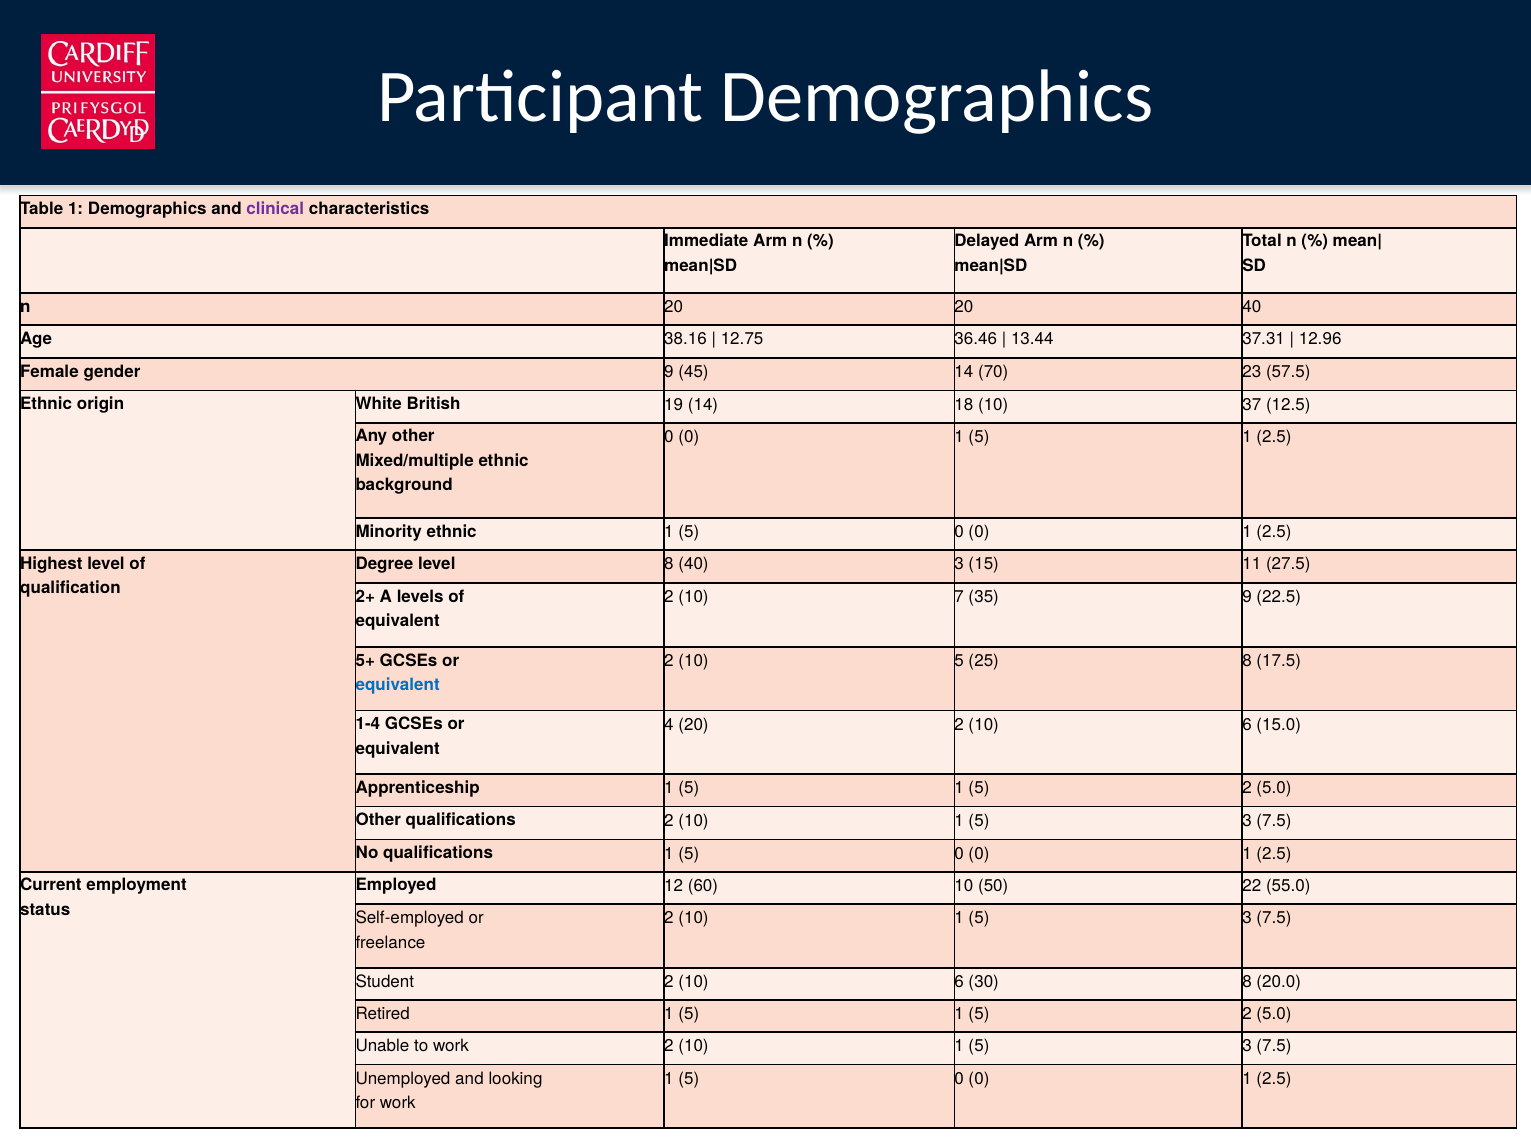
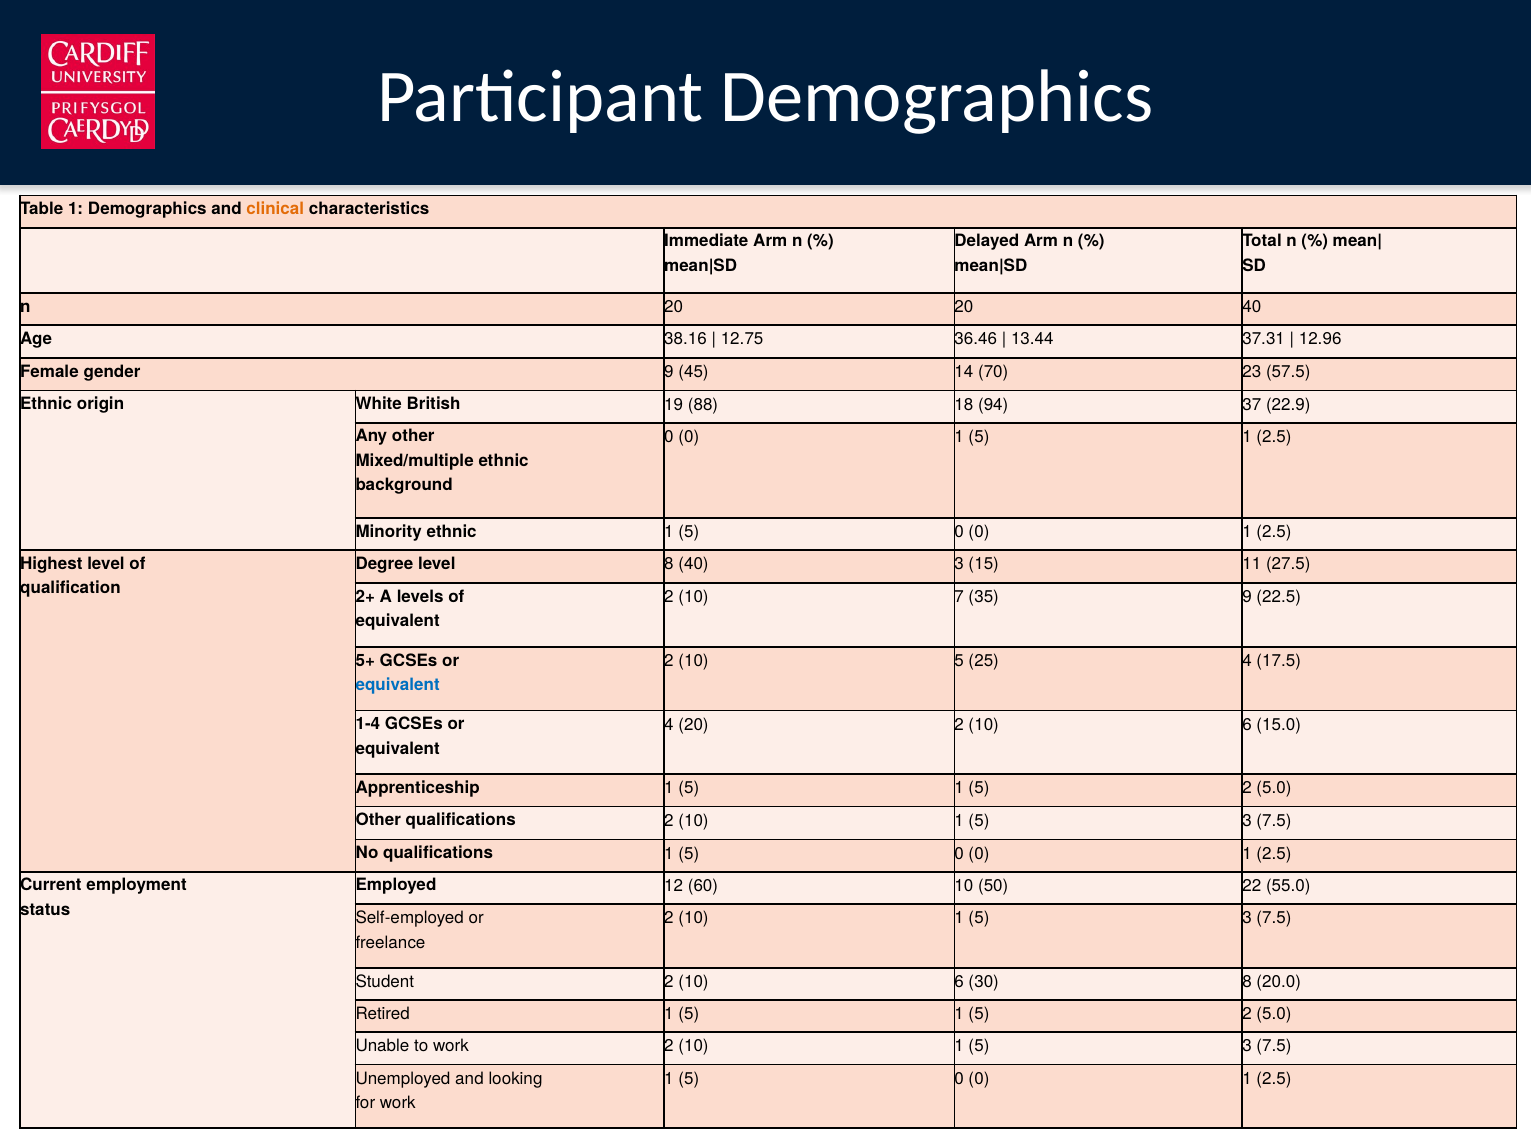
clinical colour: purple -> orange
19 14: 14 -> 88
18 10: 10 -> 94
12.5: 12.5 -> 22.9
25 8: 8 -> 4
